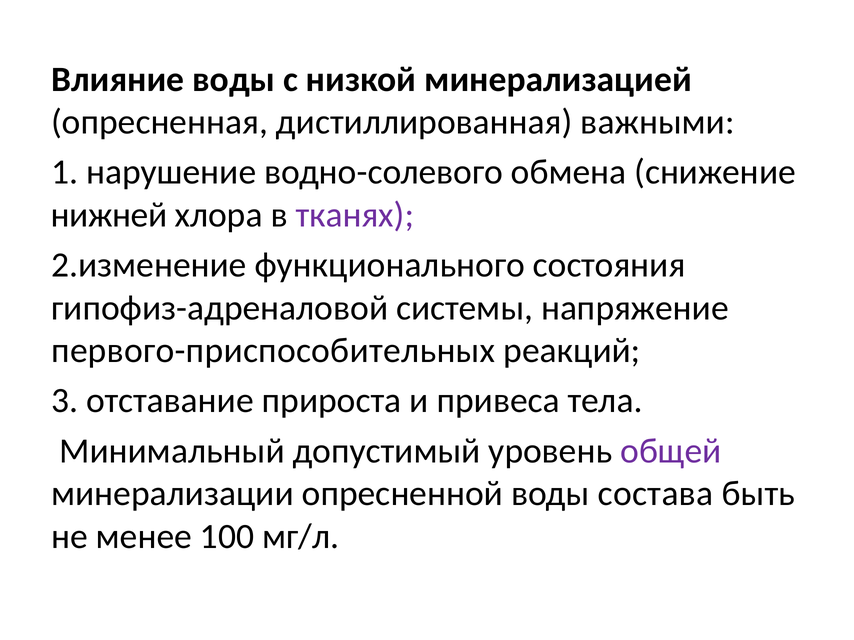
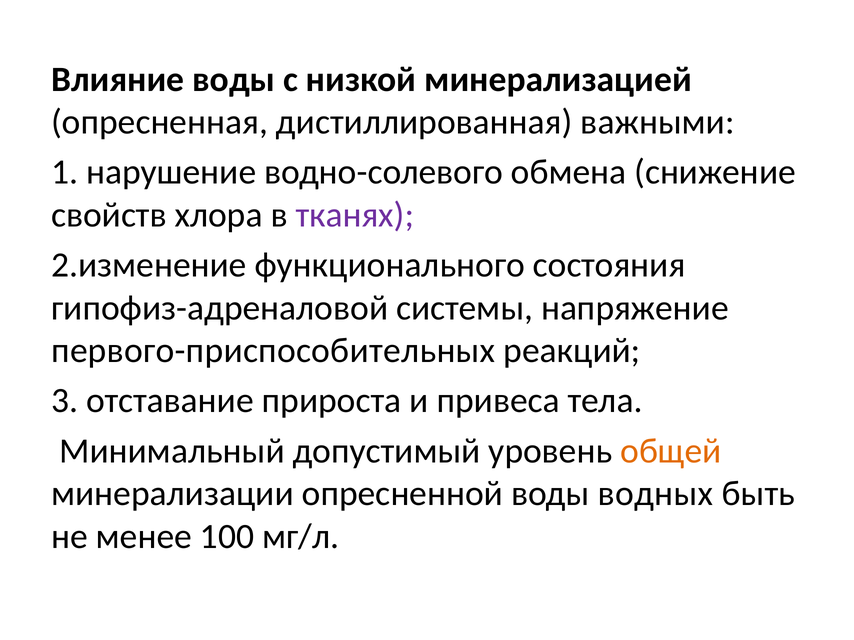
нижней: нижней -> свойств
общей colour: purple -> orange
состава: состава -> водных
